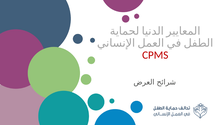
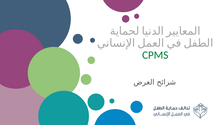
CPMS colour: red -> green
